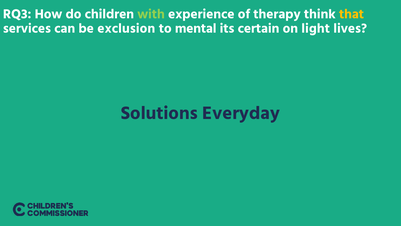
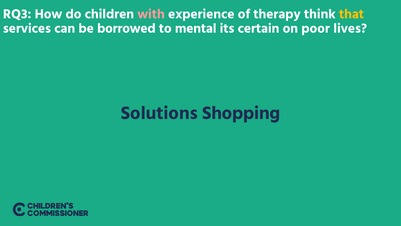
with colour: light green -> pink
exclusion: exclusion -> borrowed
light: light -> poor
Everyday: Everyday -> Shopping
